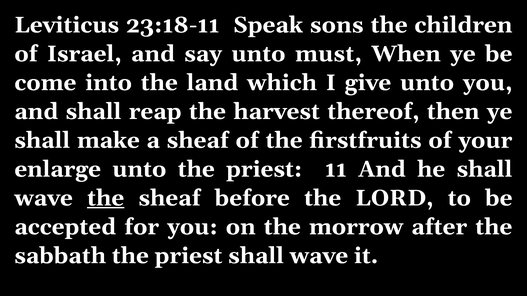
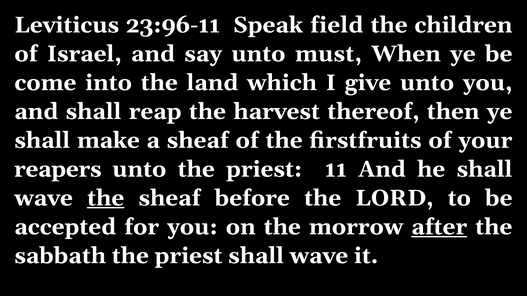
23:18-11: 23:18-11 -> 23:96-11
sons: sons -> field
enlarge: enlarge -> reapers
after underline: none -> present
